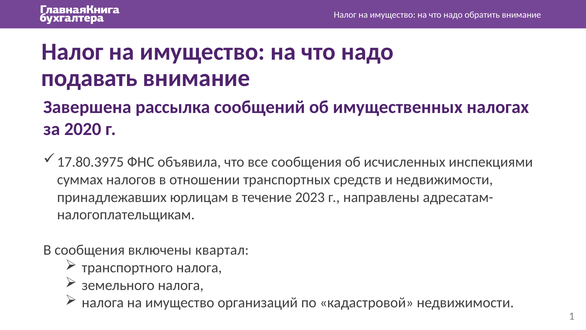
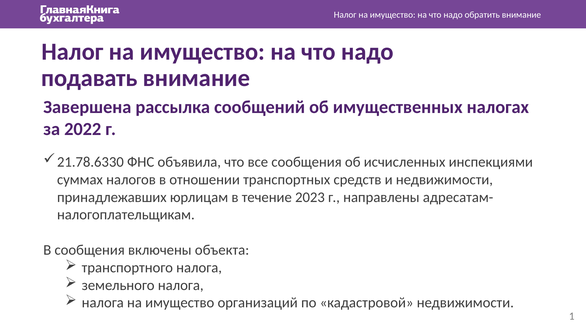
2020: 2020 -> 2022
17.80.3975: 17.80.3975 -> 21.78.6330
квартал: квартал -> объекта
